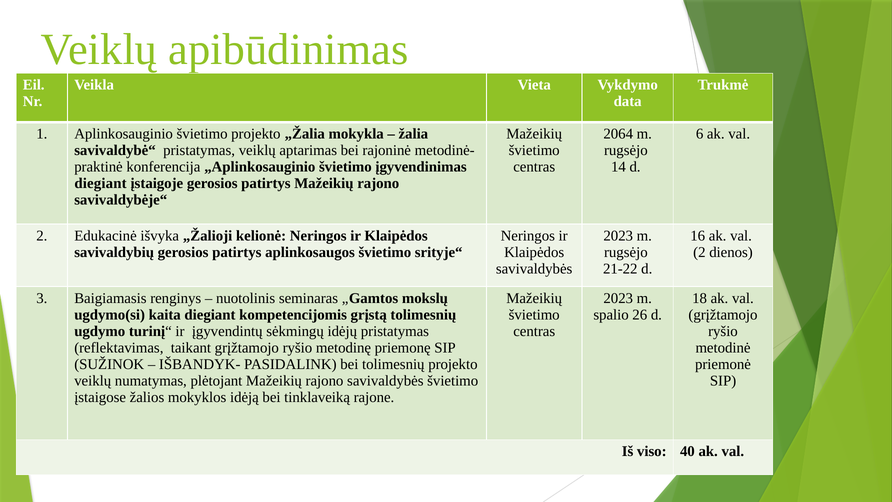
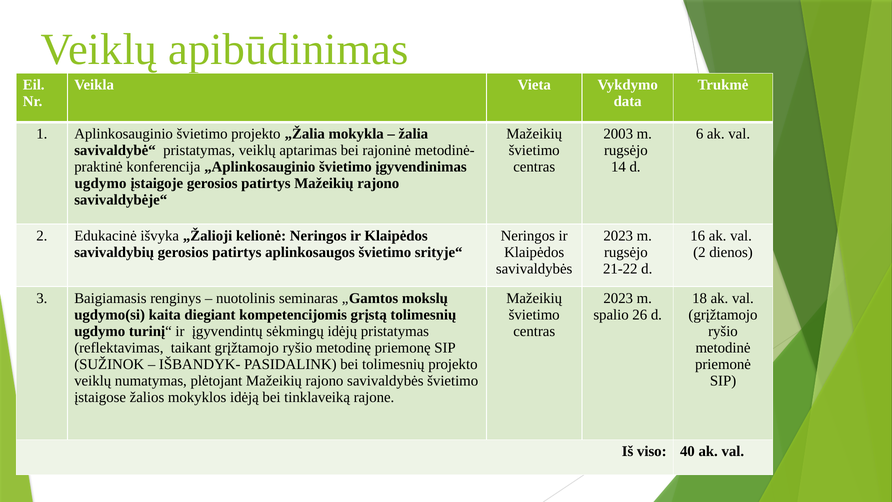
2064: 2064 -> 2003
diegiant at (101, 183): diegiant -> ugdymo
